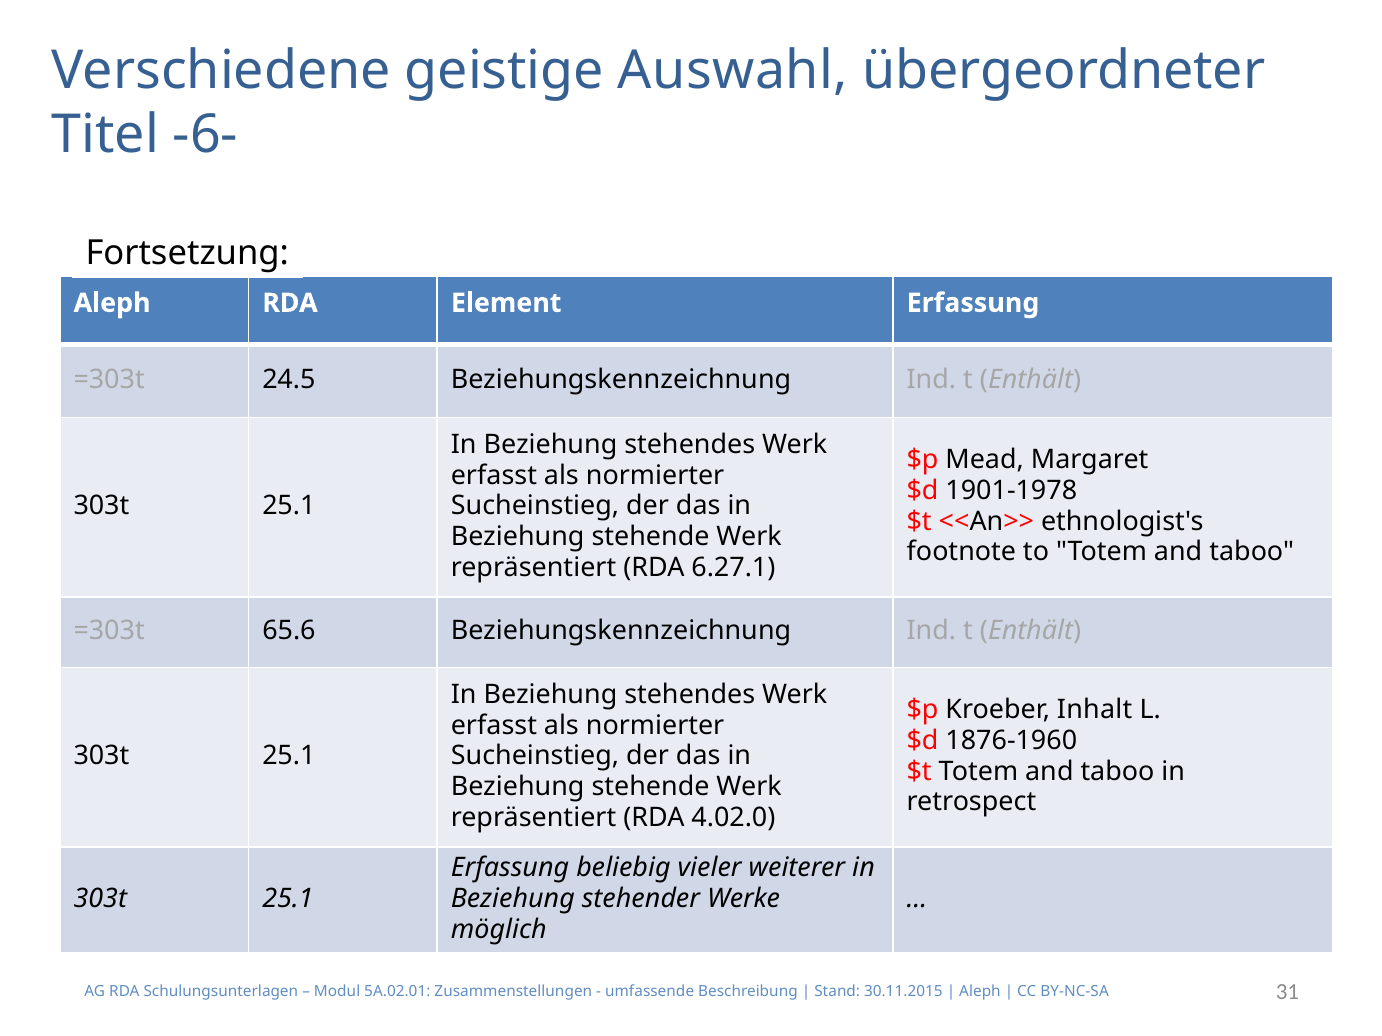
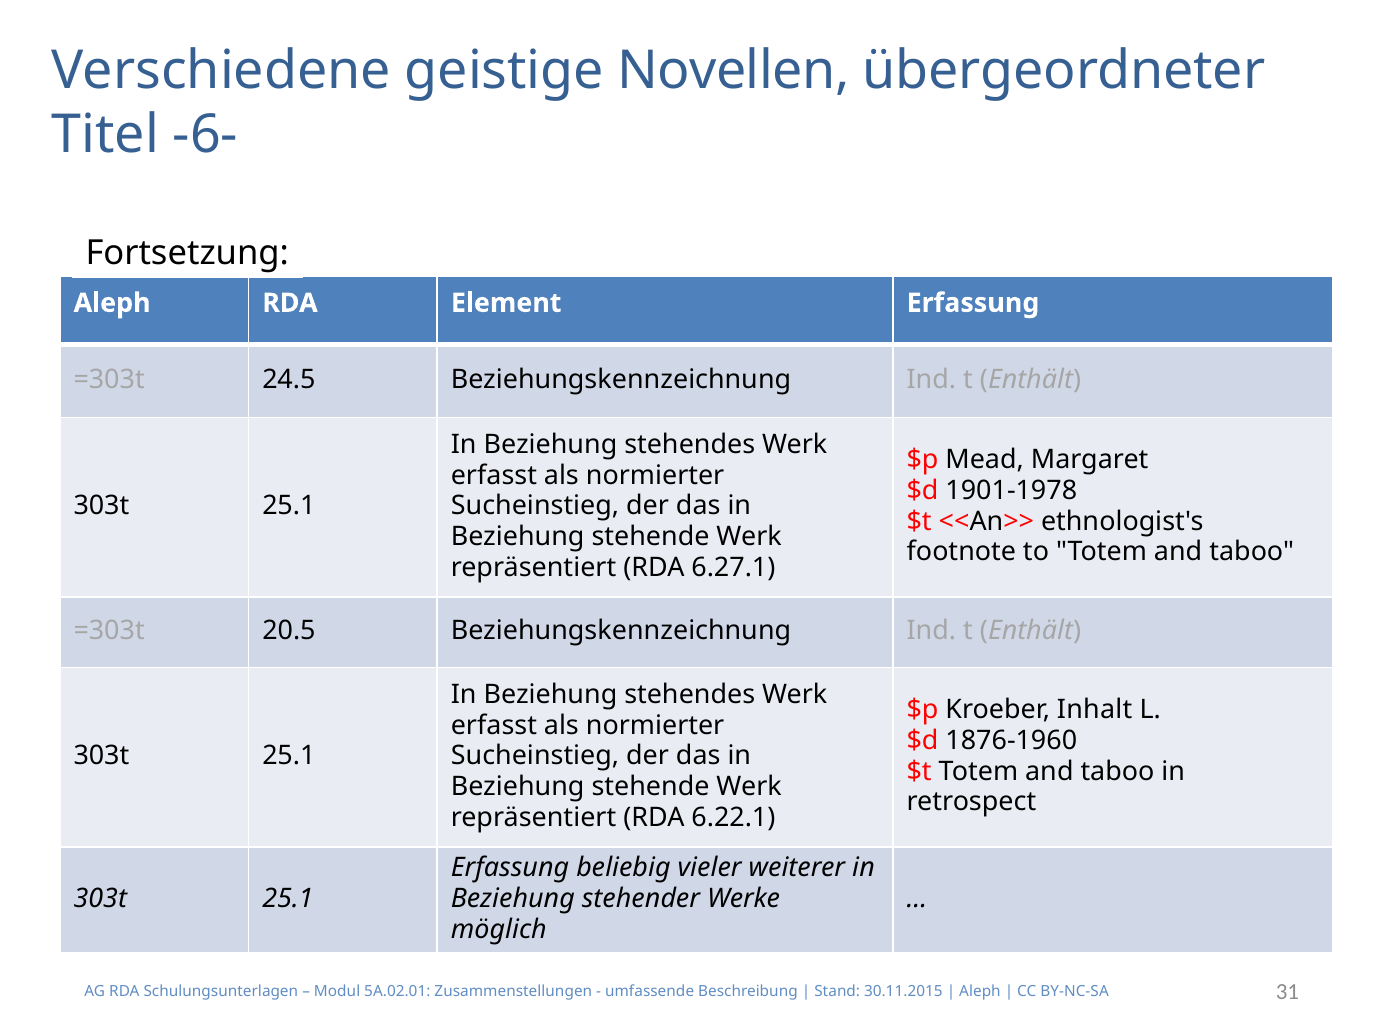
Auswahl: Auswahl -> Novellen
65.6: 65.6 -> 20.5
4.02.0: 4.02.0 -> 6.22.1
